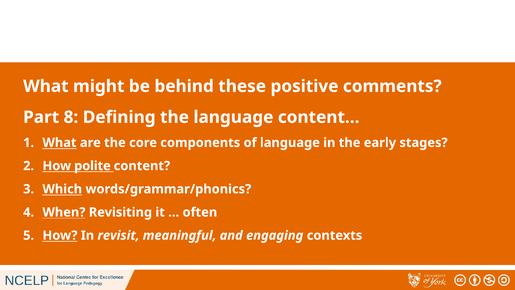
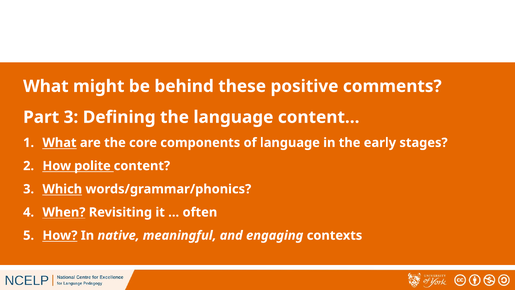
Part 8: 8 -> 3
revisit: revisit -> native
